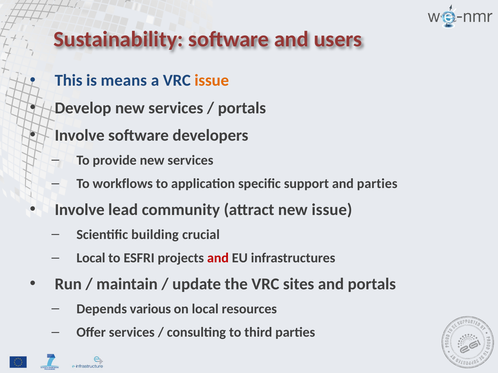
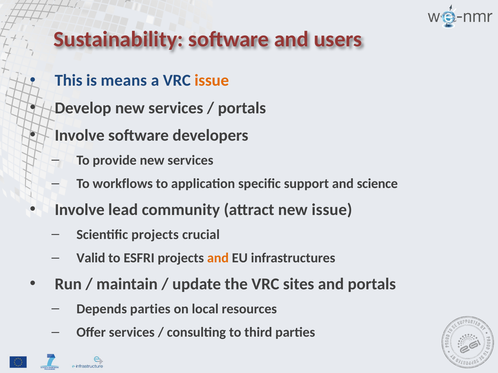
and parties: parties -> science
Scientific building: building -> projects
Local at (91, 258): Local -> Valid
and at (218, 258) colour: red -> orange
Depends various: various -> parties
